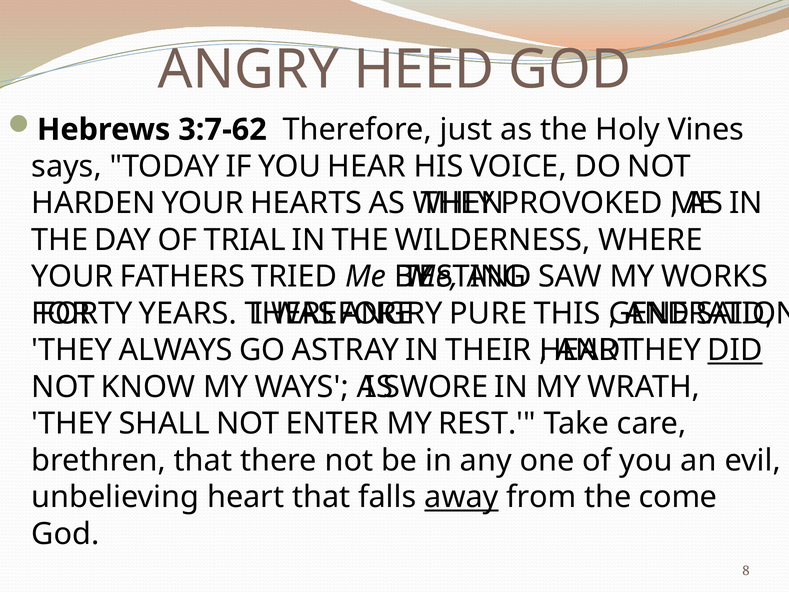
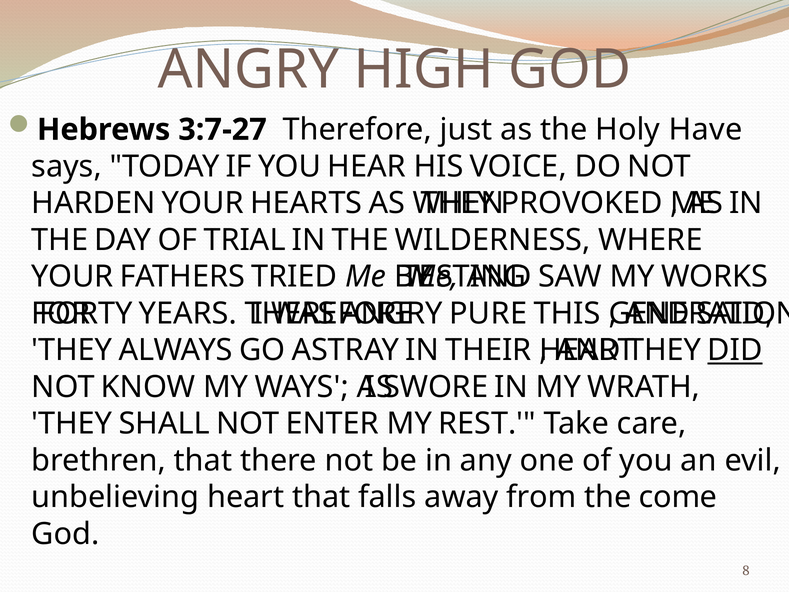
HEED: HEED -> HIGH
3:7-62: 3:7-62 -> 3:7-27
Vines: Vines -> Have
away underline: present -> none
